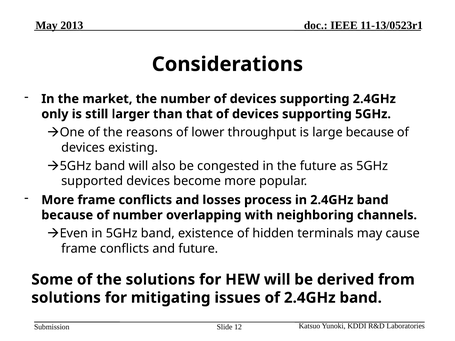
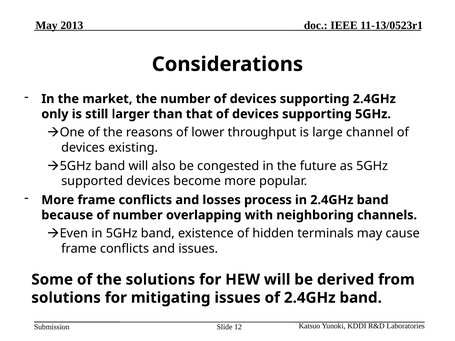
large because: because -> channel
and future: future -> issues
